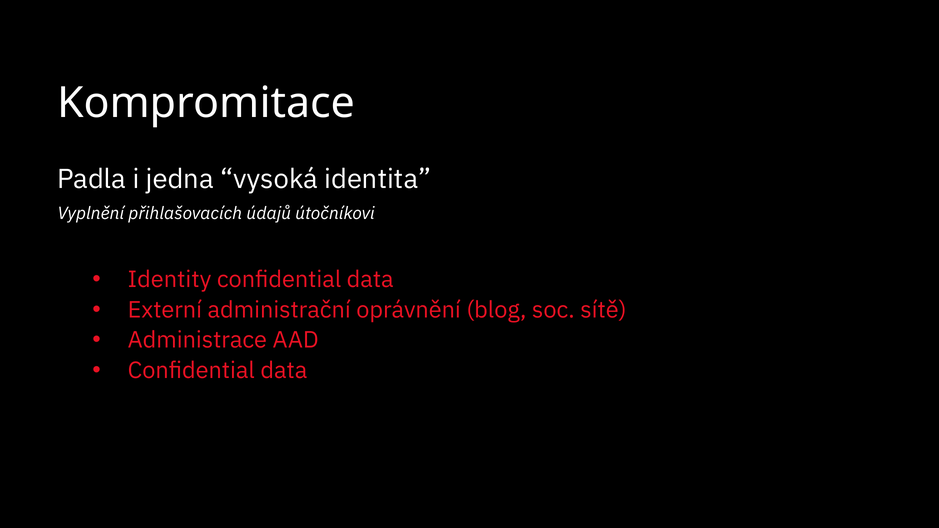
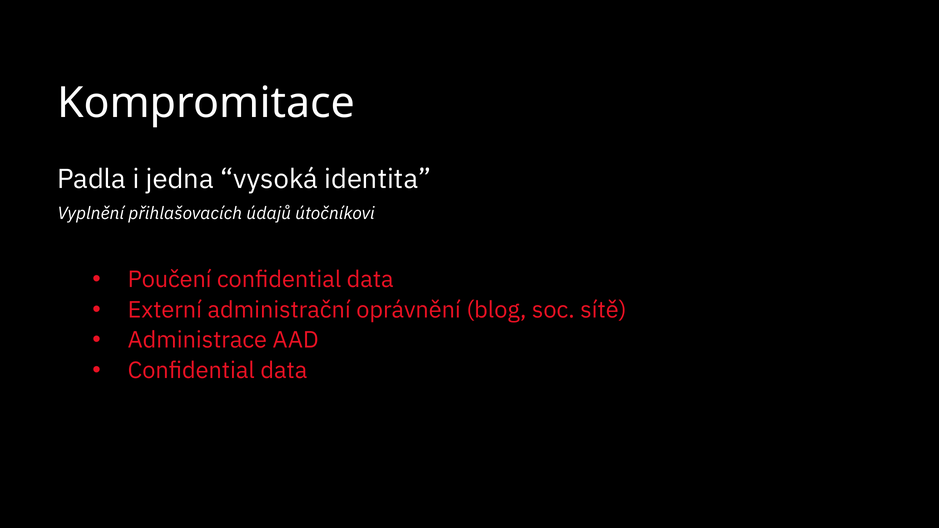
Identity: Identity -> Poučení
